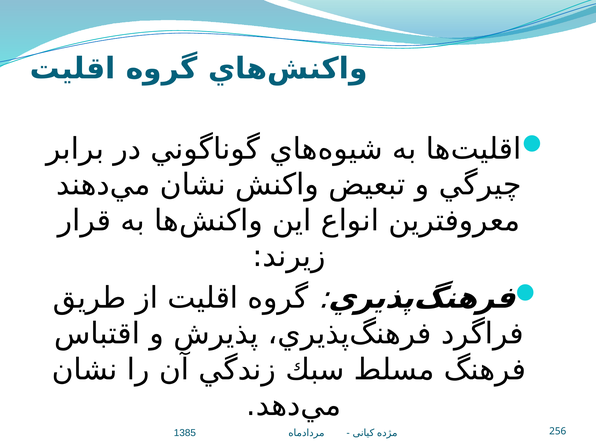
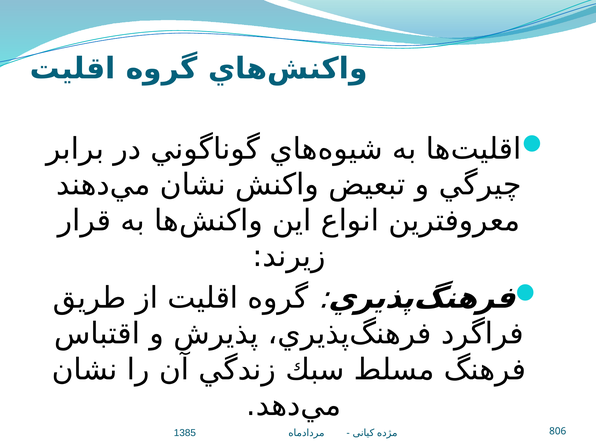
256: 256 -> 806
